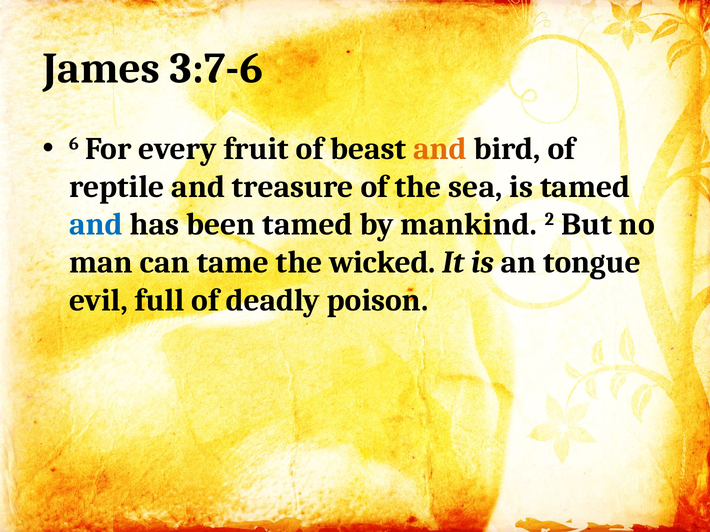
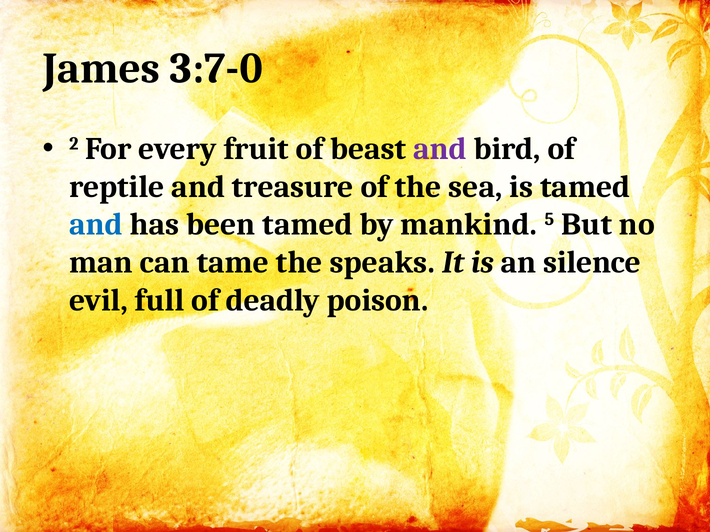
3:7-6: 3:7-6 -> 3:7-0
6: 6 -> 2
and at (440, 149) colour: orange -> purple
2: 2 -> 5
wicked: wicked -> speaks
tongue: tongue -> silence
